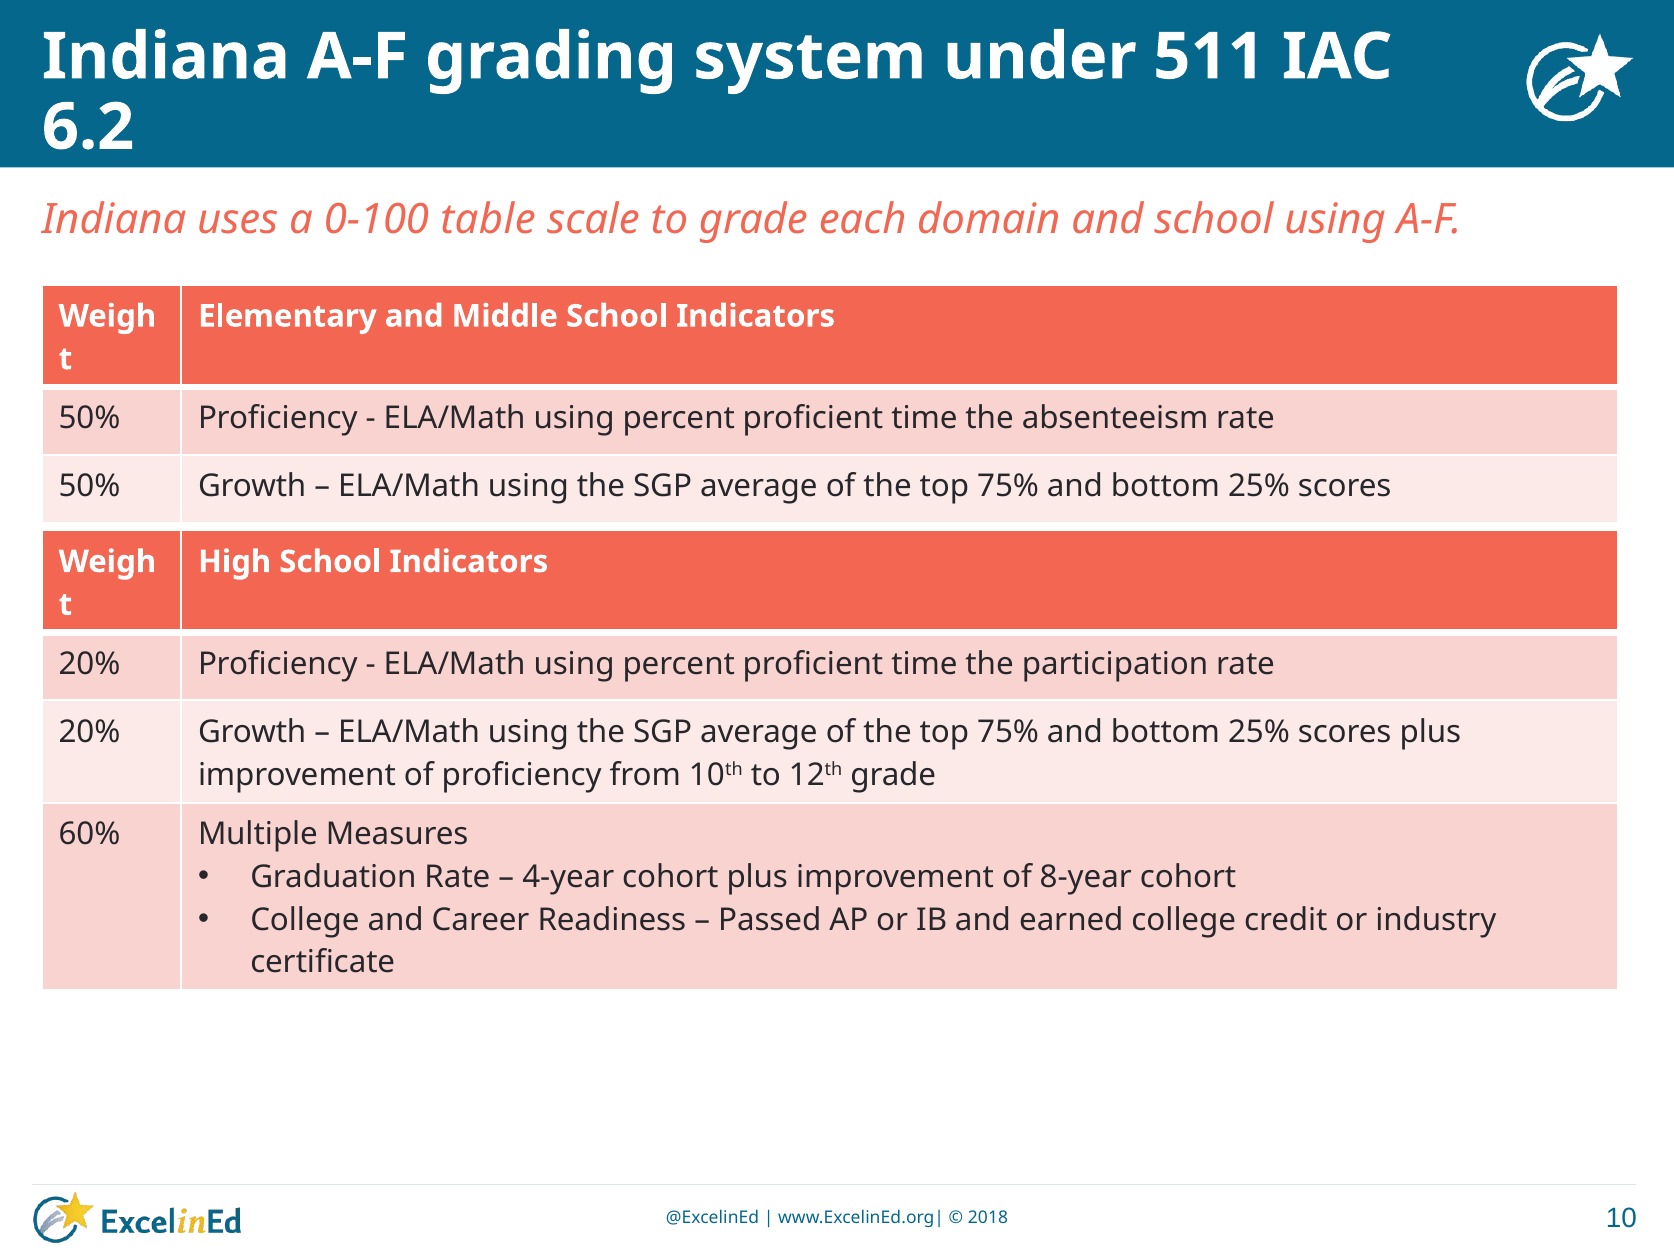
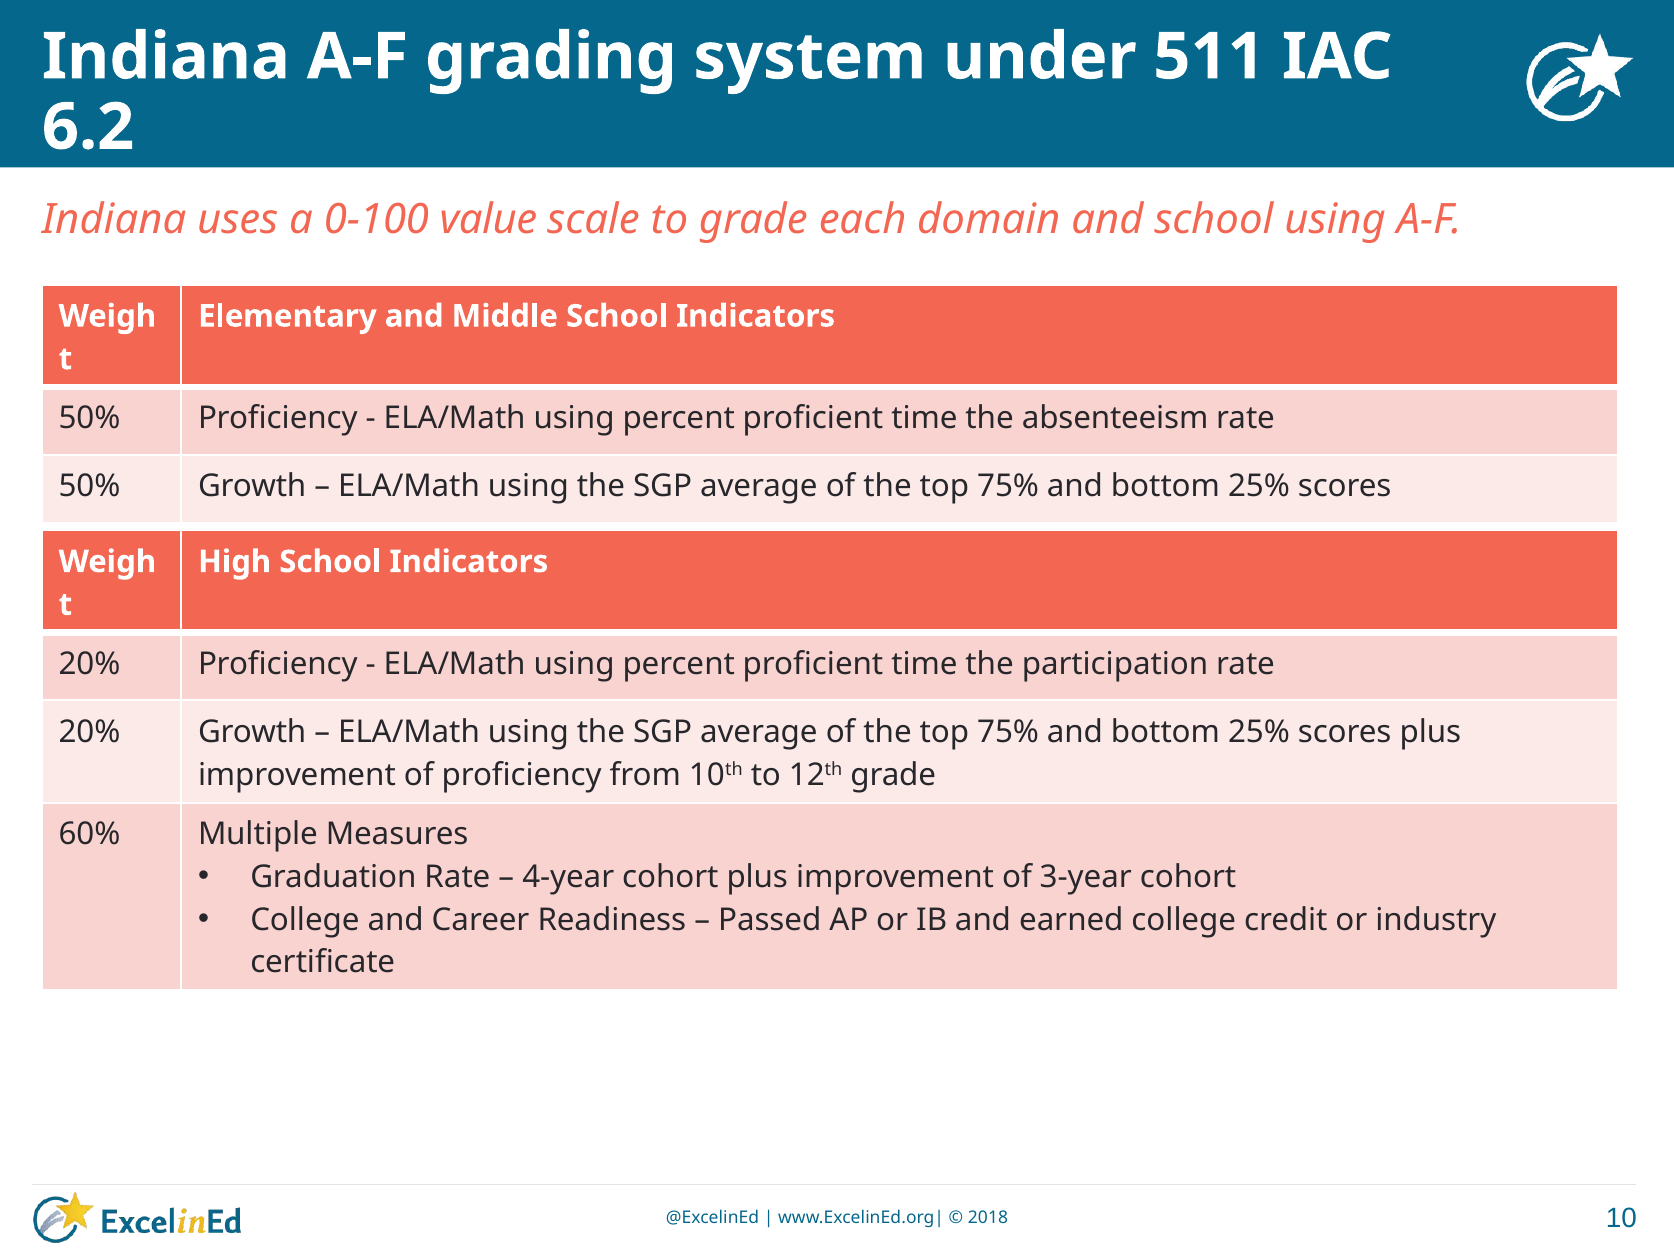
table: table -> value
8-year: 8-year -> 3-year
